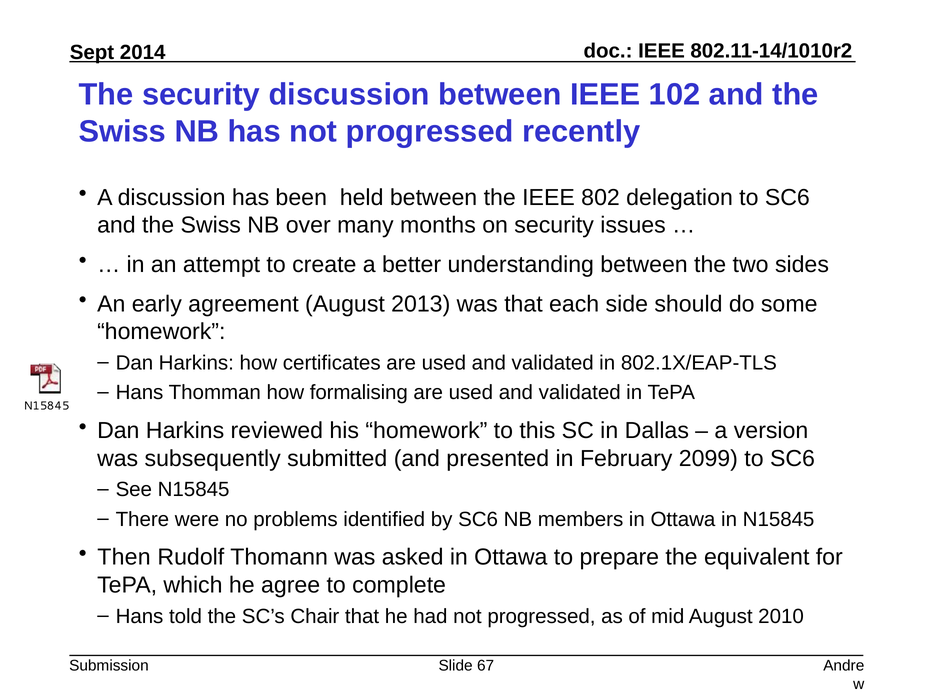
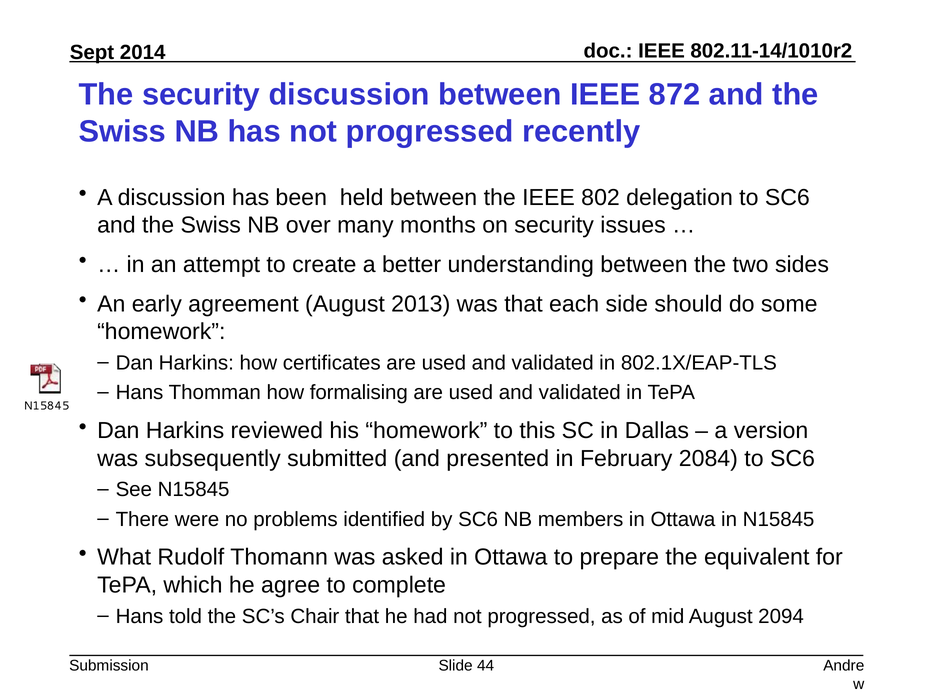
102: 102 -> 872
2099: 2099 -> 2084
Then: Then -> What
2010: 2010 -> 2094
67: 67 -> 44
